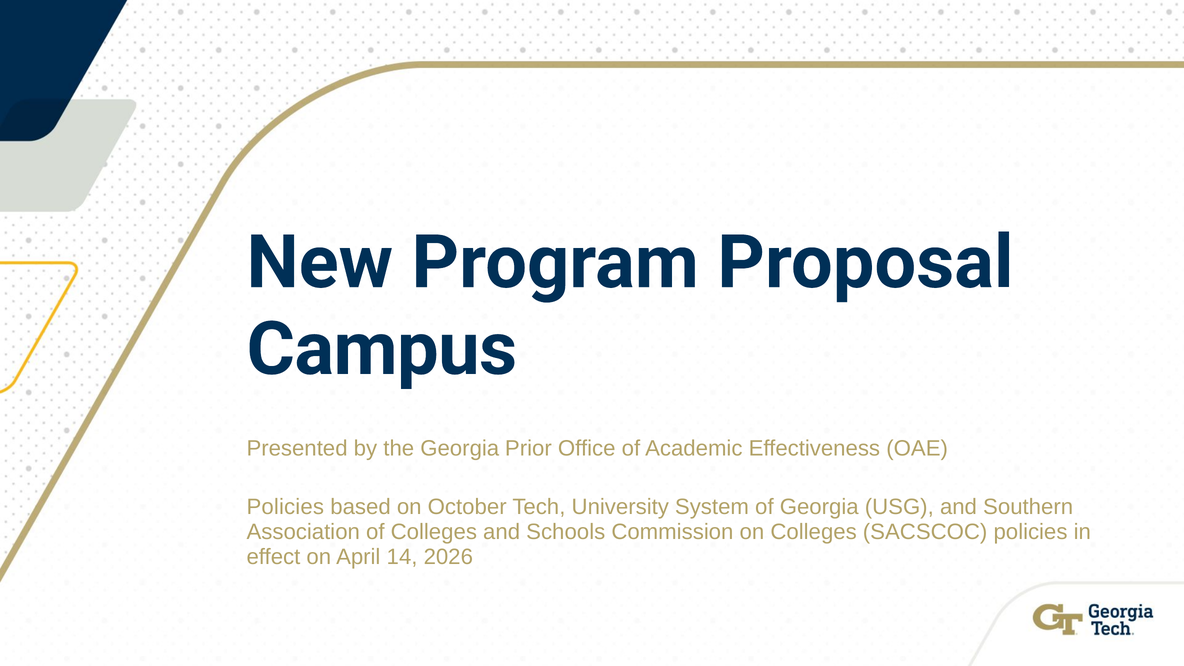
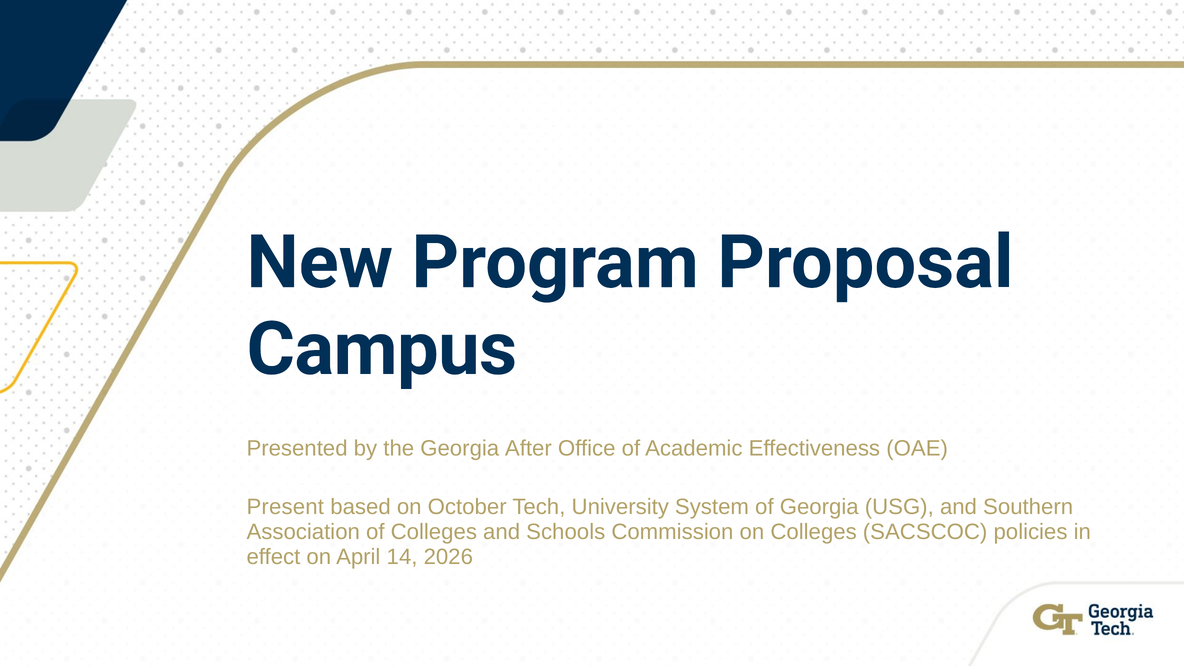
Prior: Prior -> After
Policies at (285, 507): Policies -> Present
